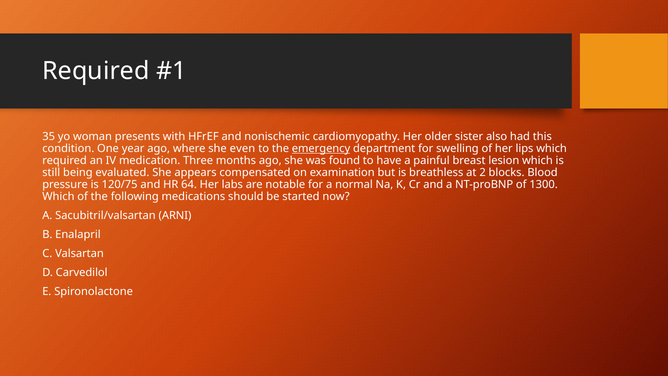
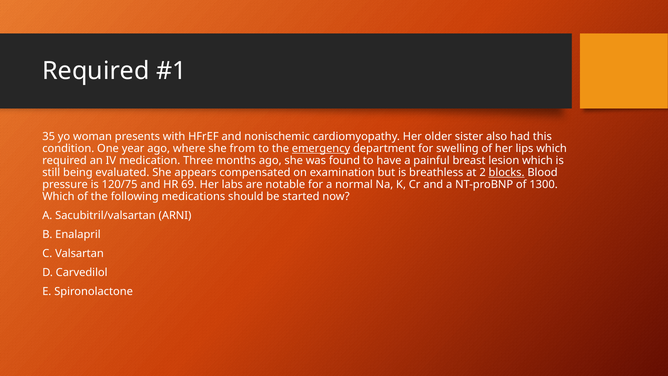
even: even -> from
blocks underline: none -> present
64: 64 -> 69
